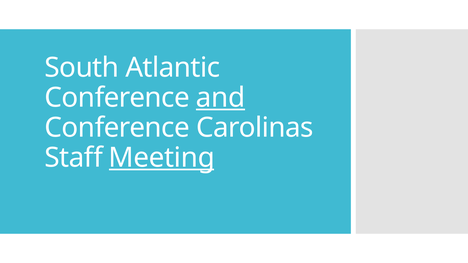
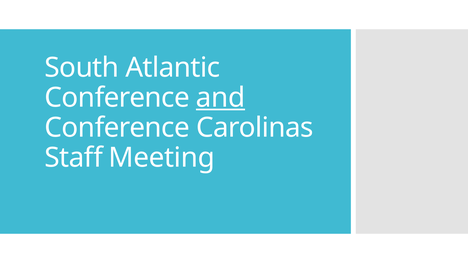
Meeting underline: present -> none
